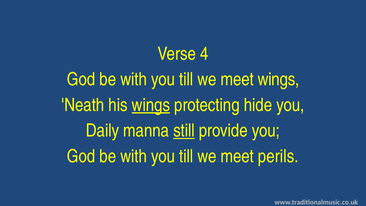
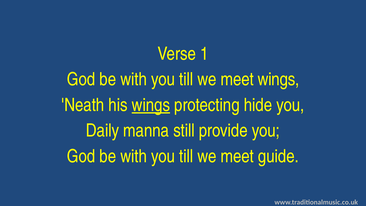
4: 4 -> 1
still underline: present -> none
perils: perils -> guide
